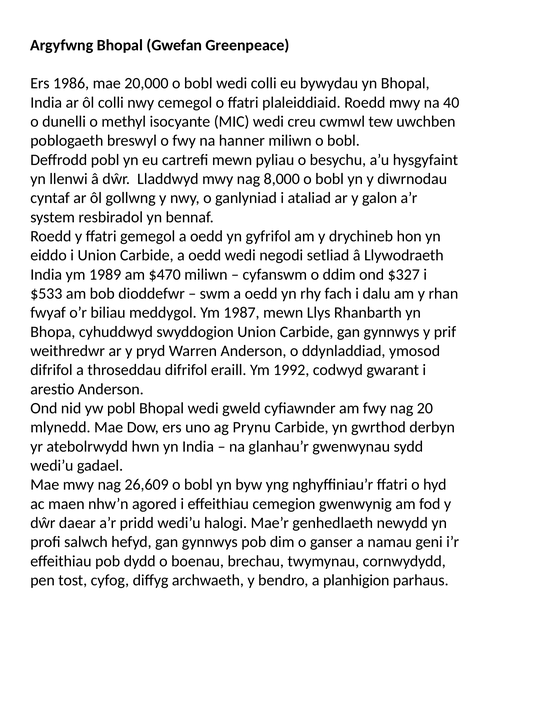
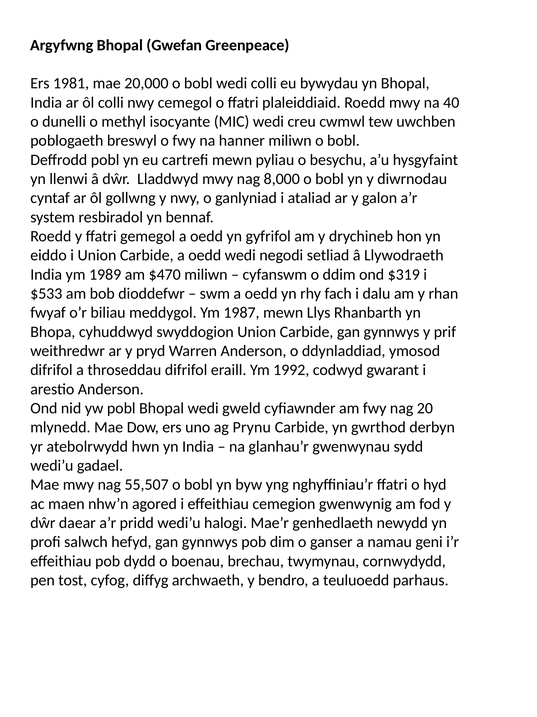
1986: 1986 -> 1981
$327: $327 -> $319
26,609: 26,609 -> 55,507
planhigion: planhigion -> teuluoedd
